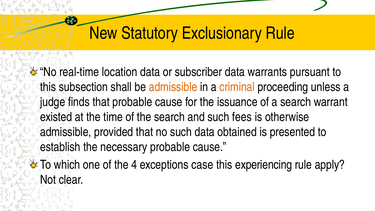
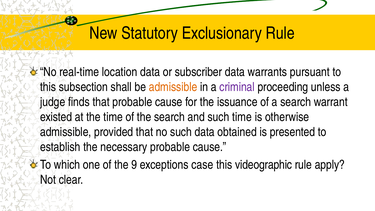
criminal colour: orange -> purple
such fees: fees -> time
4: 4 -> 9
experiencing: experiencing -> videographic
